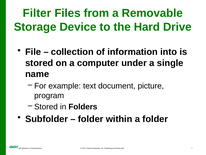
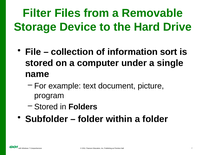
into: into -> sort
